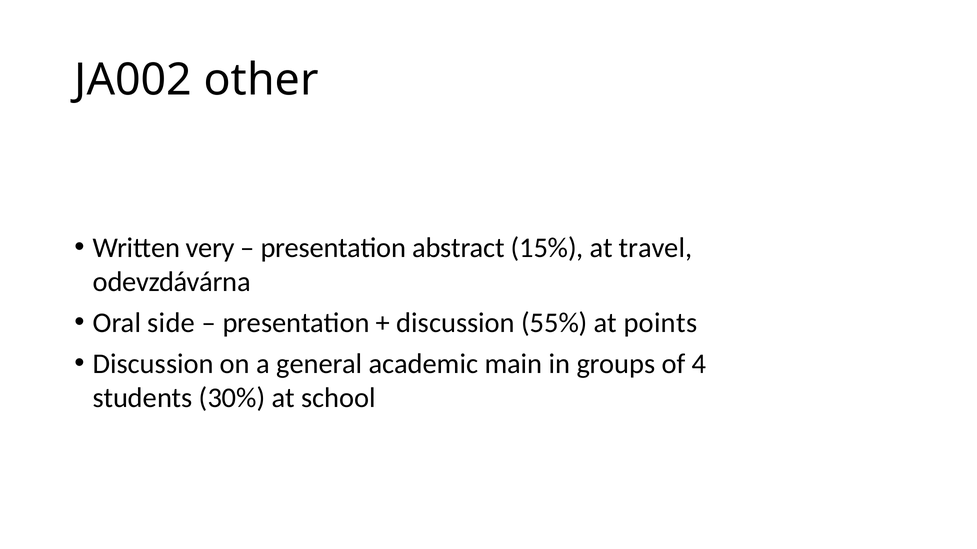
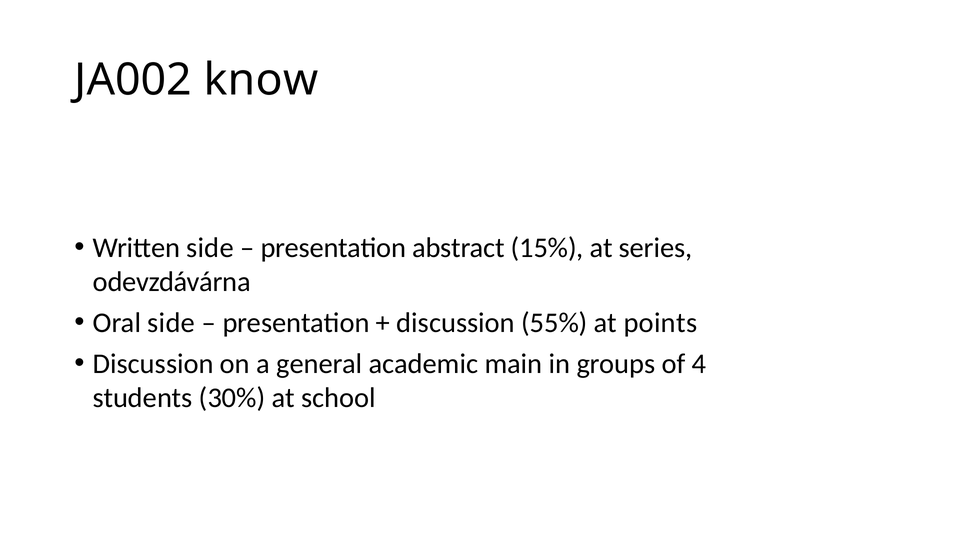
other: other -> know
Written very: very -> side
travel: travel -> series
